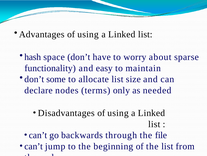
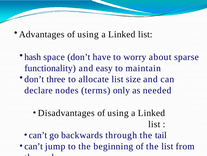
some: some -> three
file: file -> tail
